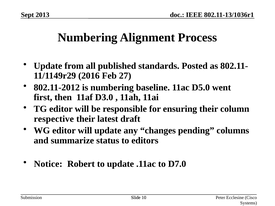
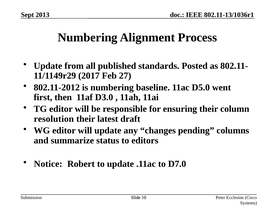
2016: 2016 -> 2017
respective: respective -> resolution
